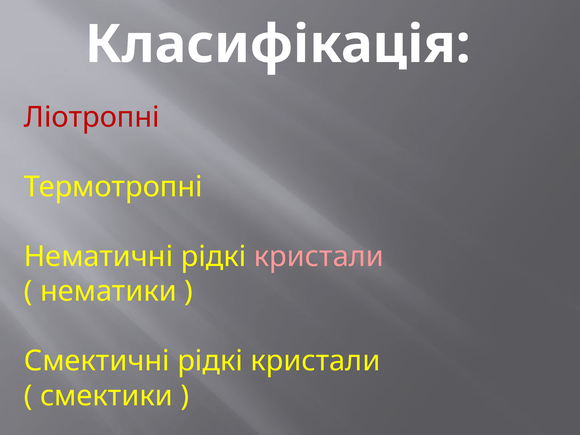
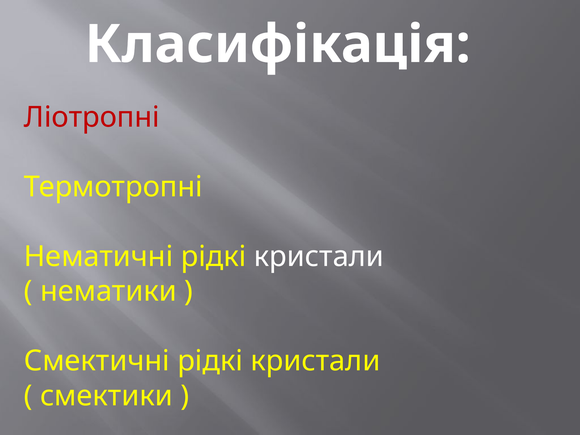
кристали at (319, 257) colour: pink -> white
